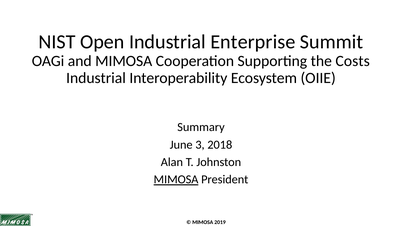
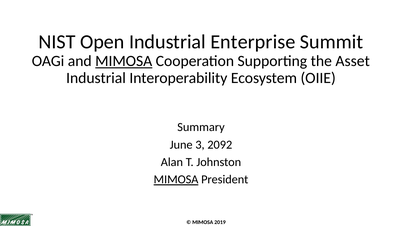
MIMOSA at (124, 61) underline: none -> present
Costs: Costs -> Asset
2018: 2018 -> 2092
